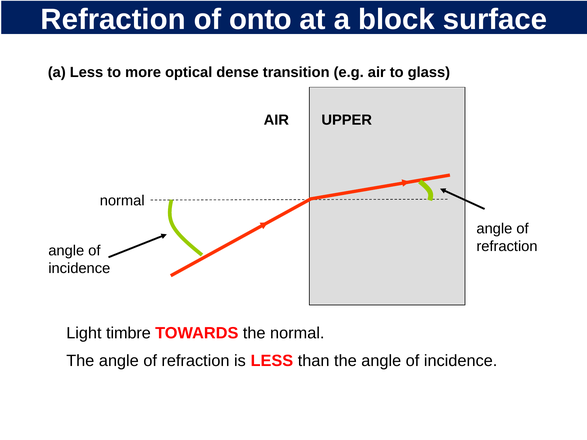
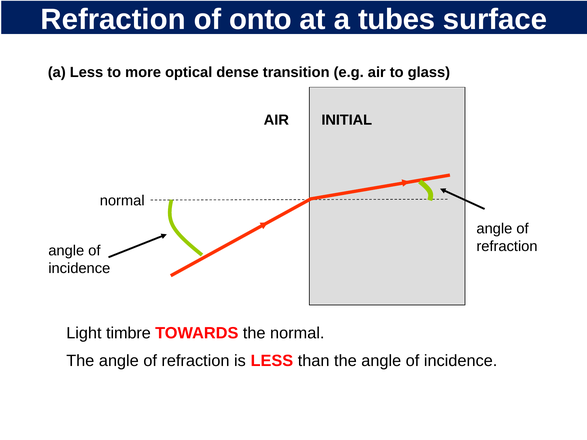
block: block -> tubes
UPPER: UPPER -> INITIAL
